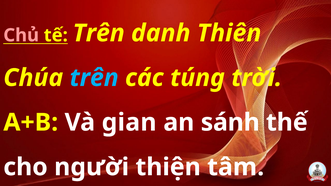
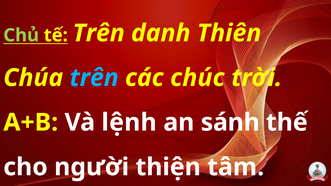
Chủ colour: pink -> light green
túng: túng -> chúc
gian: gian -> lệnh
